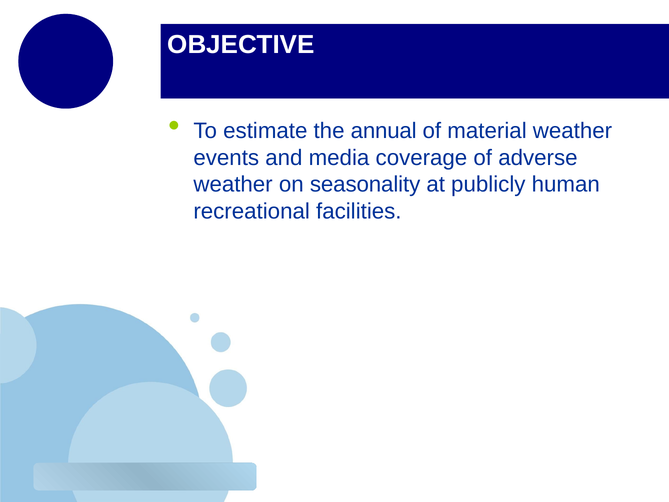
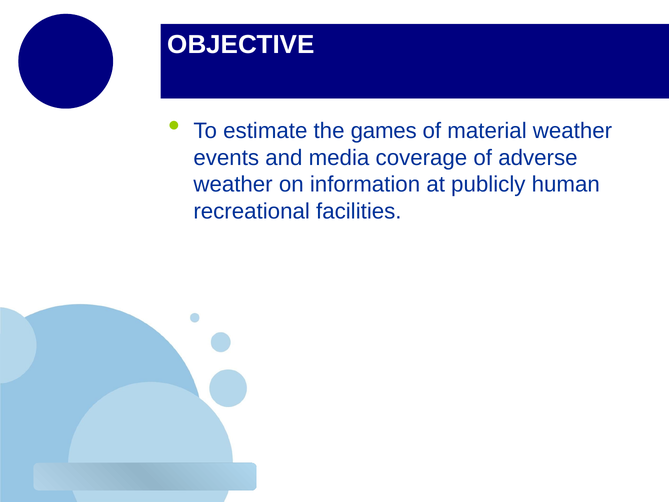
annual: annual -> games
seasonality: seasonality -> information
